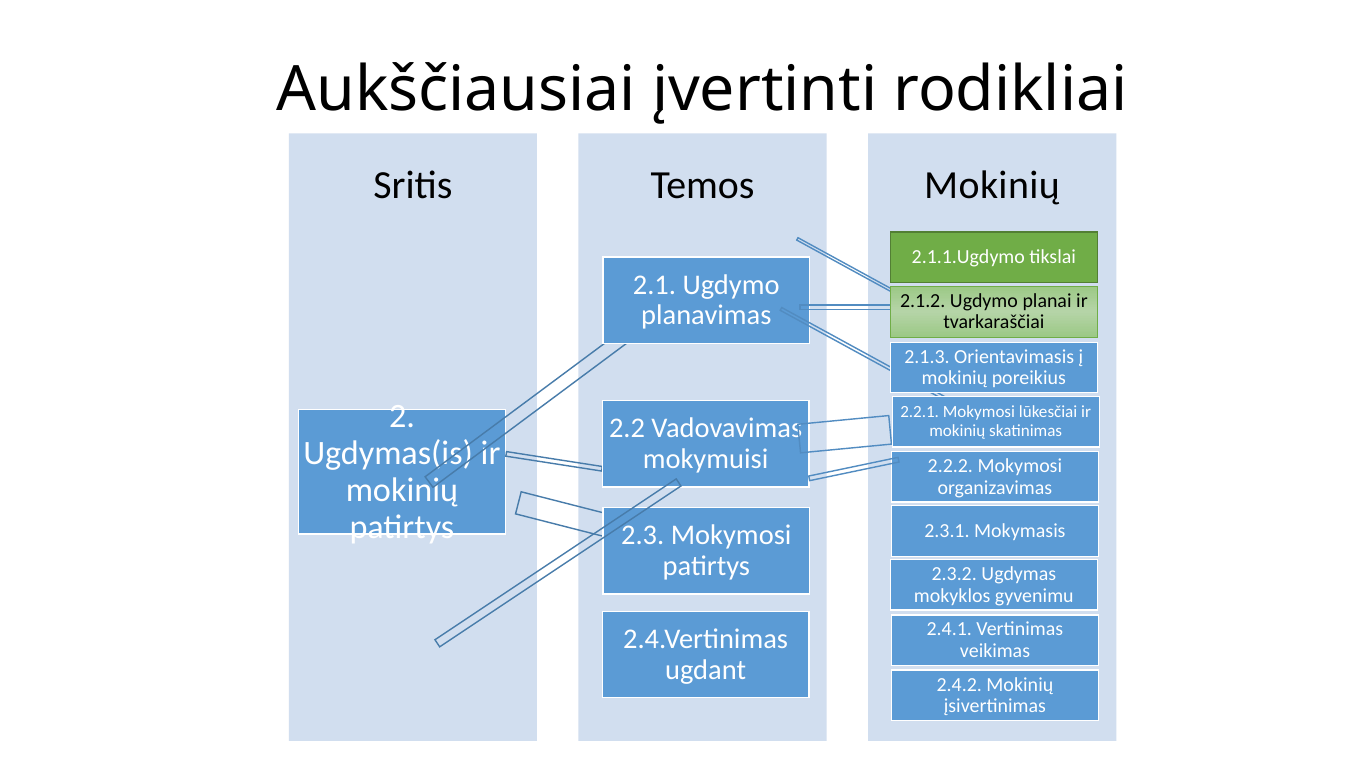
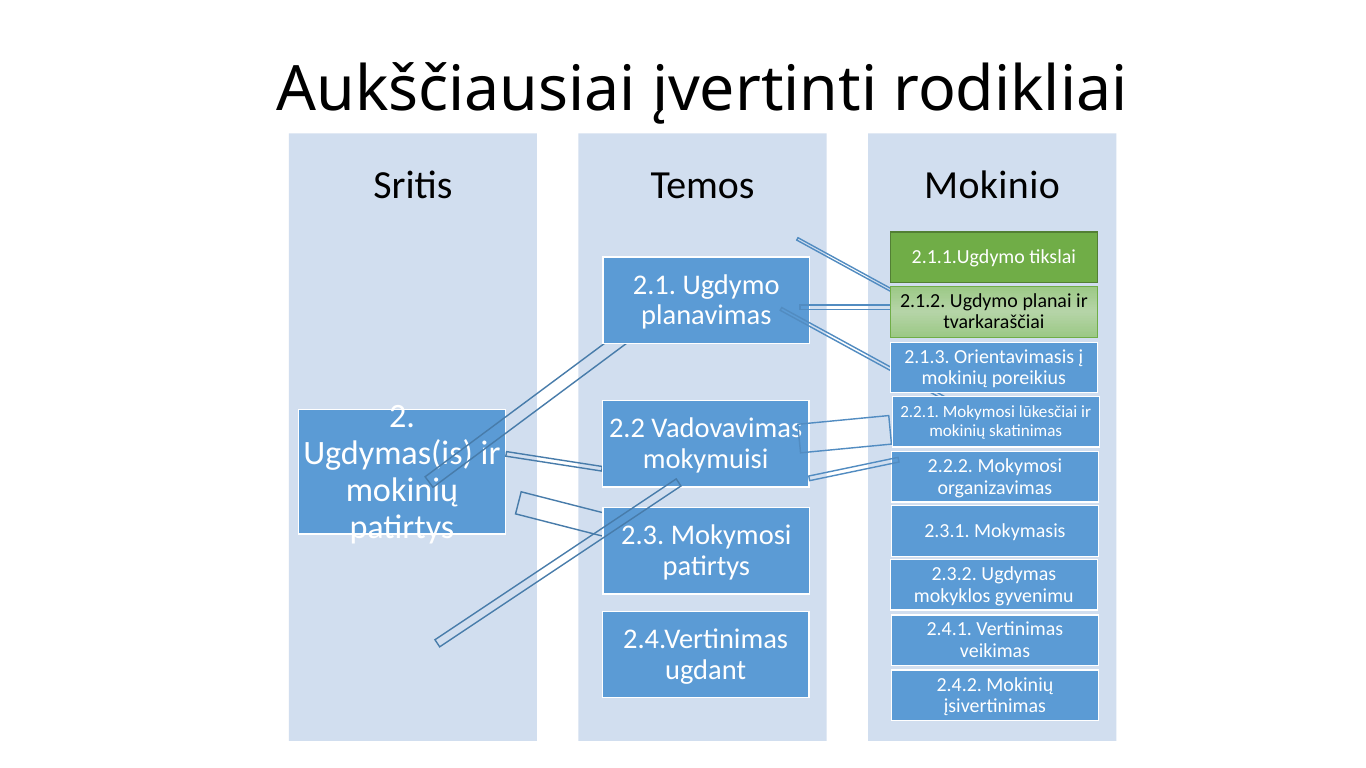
Mokinių at (992, 185): Mokinių -> Mokinio
